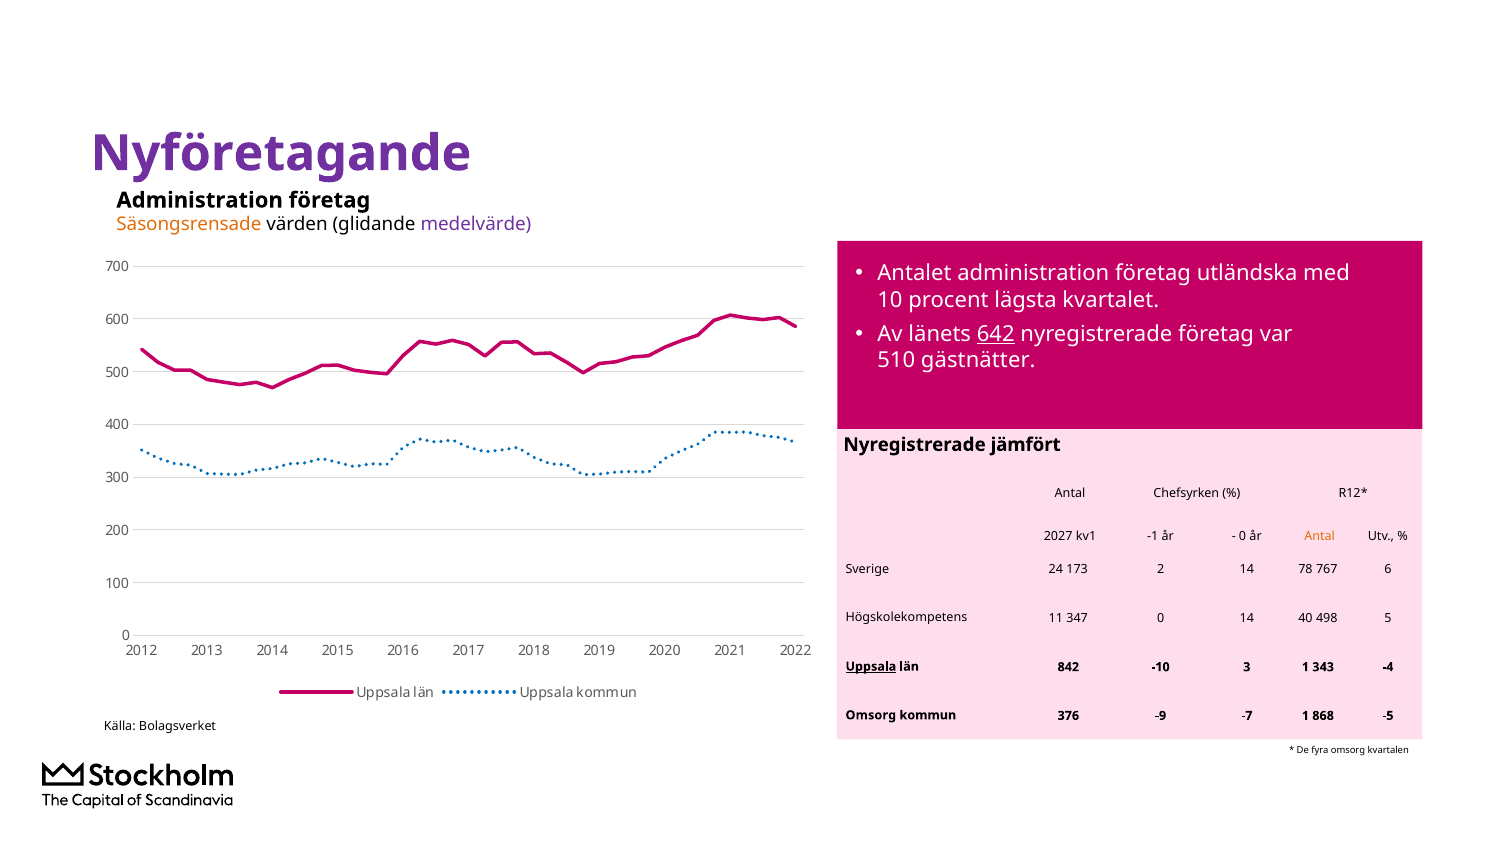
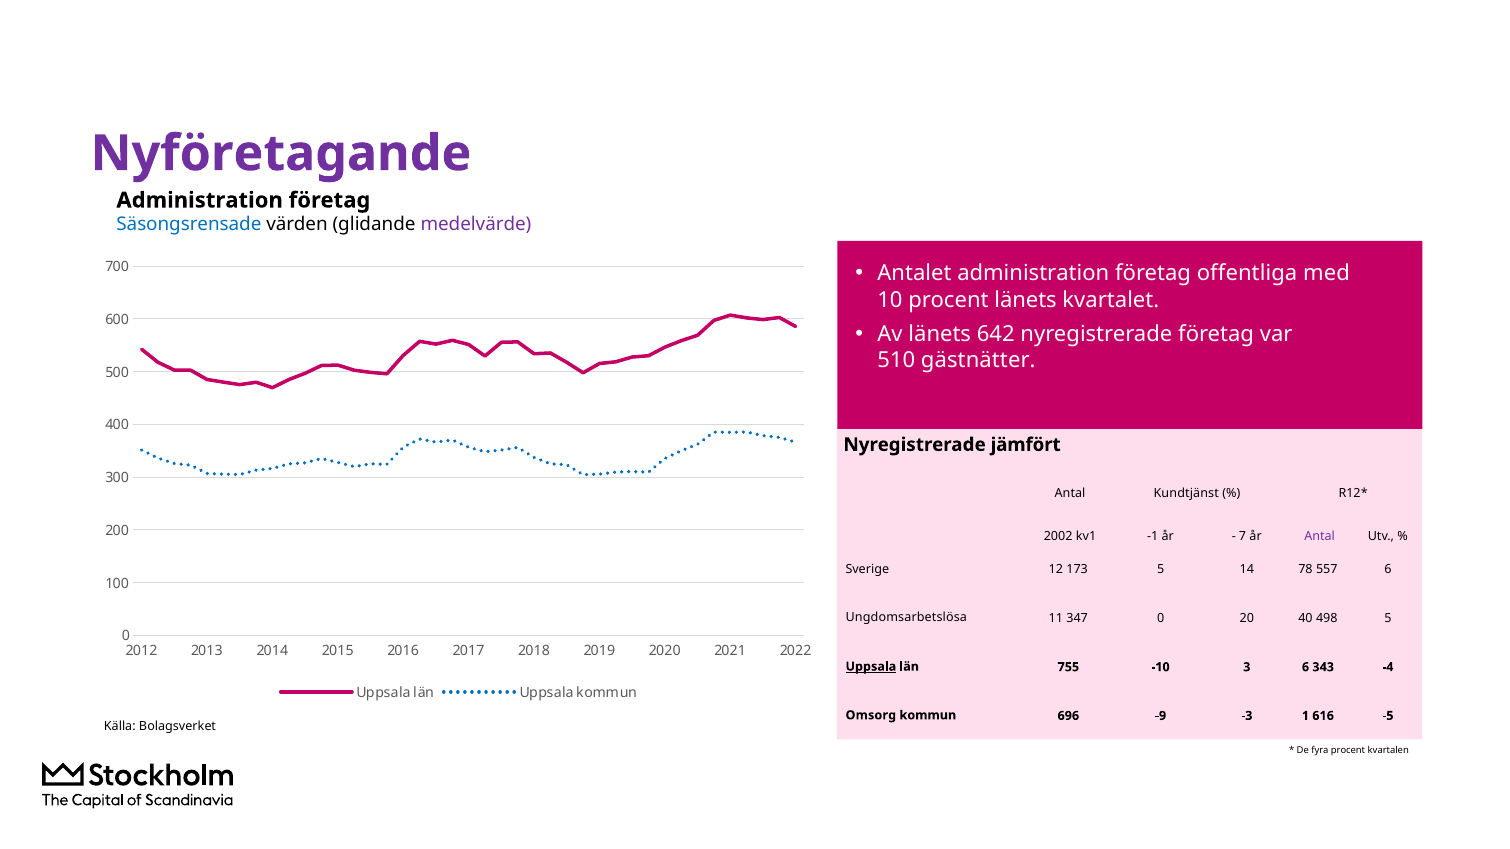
Säsongsrensade colour: orange -> blue
utländska: utländska -> offentliga
procent lägsta: lägsta -> länets
642 underline: present -> none
Chefsyrken: Chefsyrken -> Kundtjänst
2027: 2027 -> 2002
0 at (1243, 536): 0 -> 7
Antal at (1320, 536) colour: orange -> purple
24: 24 -> 12
173 2: 2 -> 5
767: 767 -> 557
Högskolekompetens: Högskolekompetens -> Ungdomsarbetslösa
0 14: 14 -> 20
842: 842 -> 755
3 1: 1 -> 6
376: 376 -> 696
-7: -7 -> -3
868: 868 -> 616
fyra omsorg: omsorg -> procent
